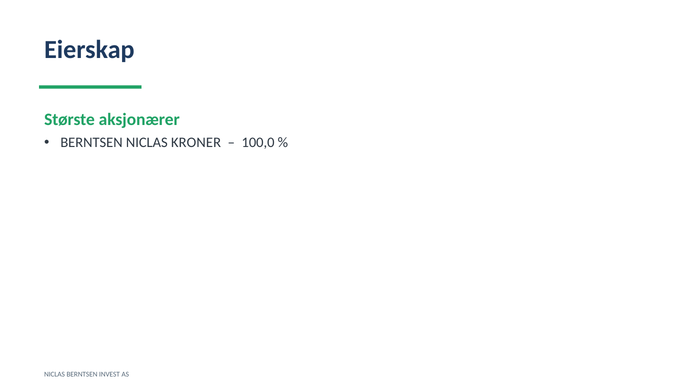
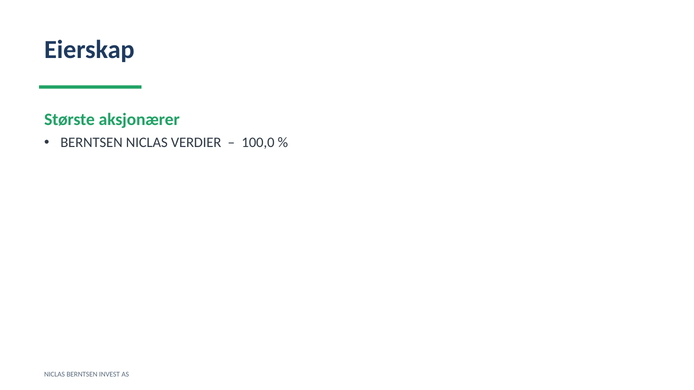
KRONER: KRONER -> VERDIER
